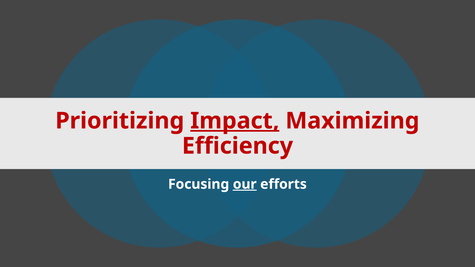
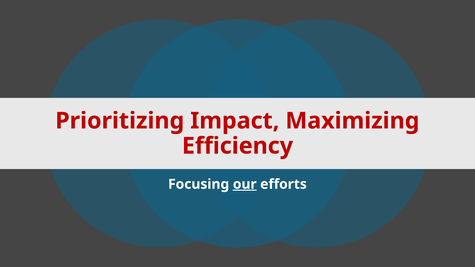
Impact underline: present -> none
